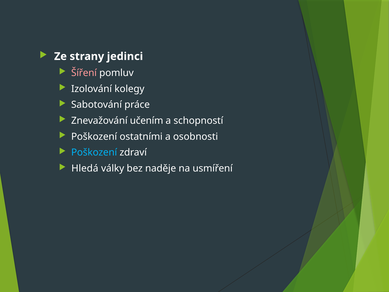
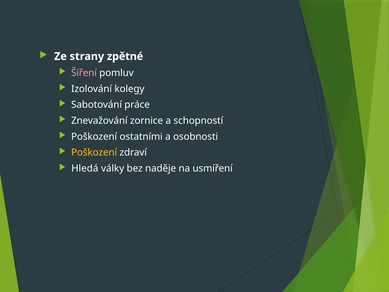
jedinci: jedinci -> zpětné
učením: učením -> zornice
Poškození at (94, 152) colour: light blue -> yellow
